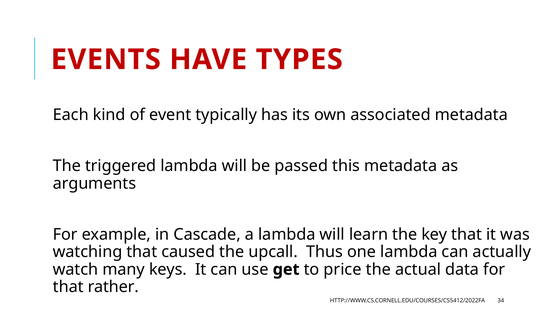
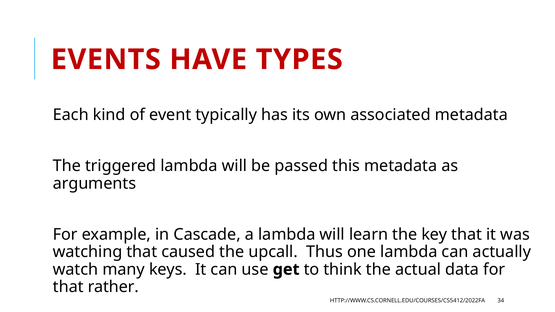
price: price -> think
